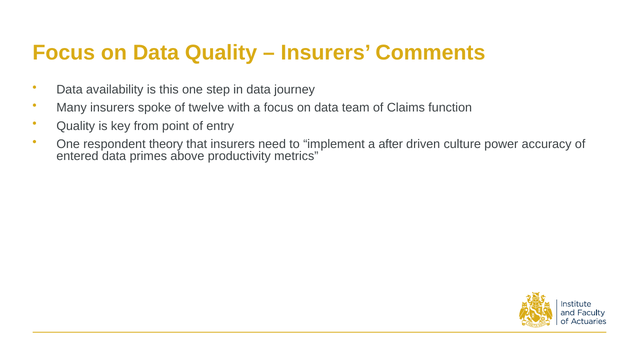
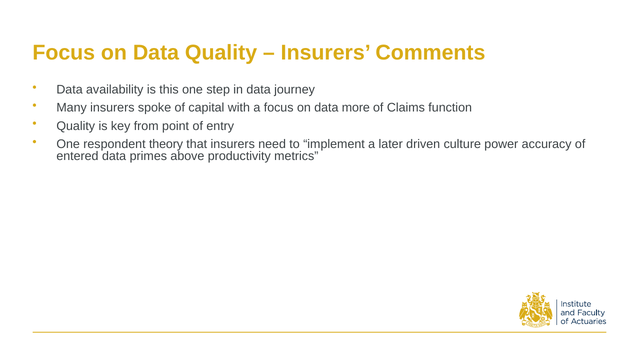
twelve: twelve -> capital
team: team -> more
after: after -> later
